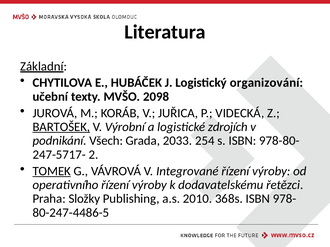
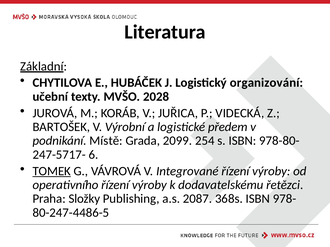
2098: 2098 -> 2028
BARTOŠEK underline: present -> none
zdrojích: zdrojích -> předem
Všech: Všech -> Místě
2033: 2033 -> 2099
2: 2 -> 6
2010: 2010 -> 2087
